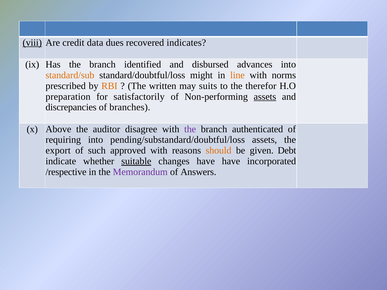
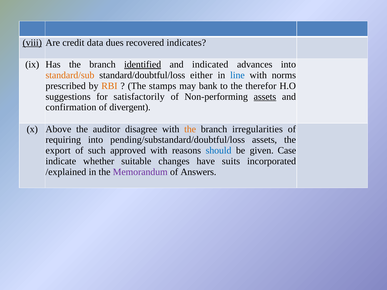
identified underline: none -> present
disbursed: disbursed -> indicated
might: might -> either
line colour: orange -> blue
written: written -> stamps
suits: suits -> bank
preparation: preparation -> suggestions
discrepancies: discrepancies -> confirmation
branches: branches -> divergent
the at (190, 129) colour: purple -> orange
authenticated: authenticated -> irregularities
should colour: orange -> blue
Debt: Debt -> Case
suitable underline: present -> none
have have: have -> suits
/respective: /respective -> /explained
